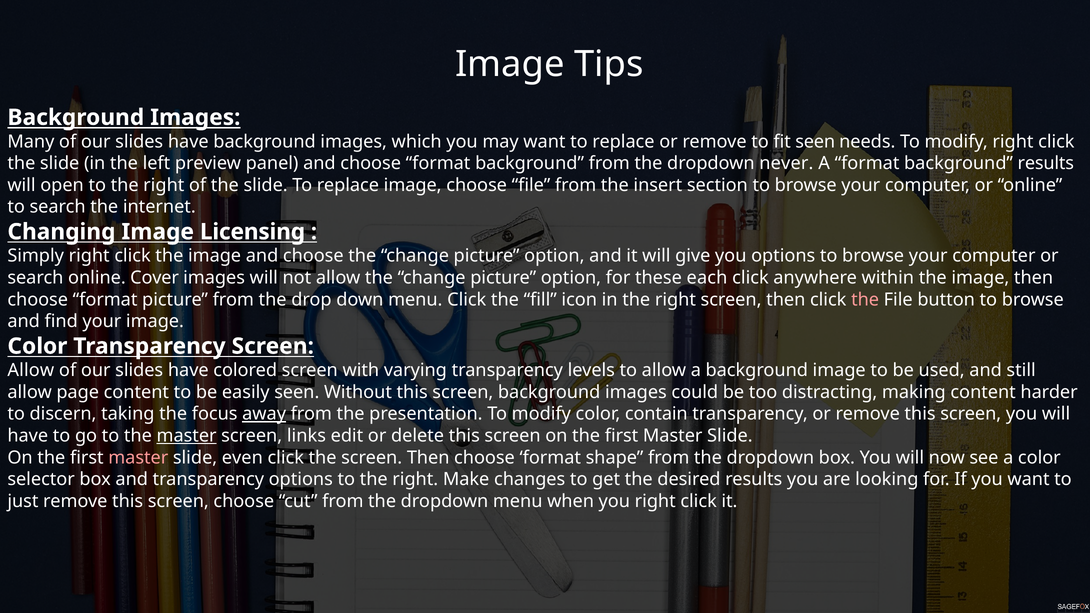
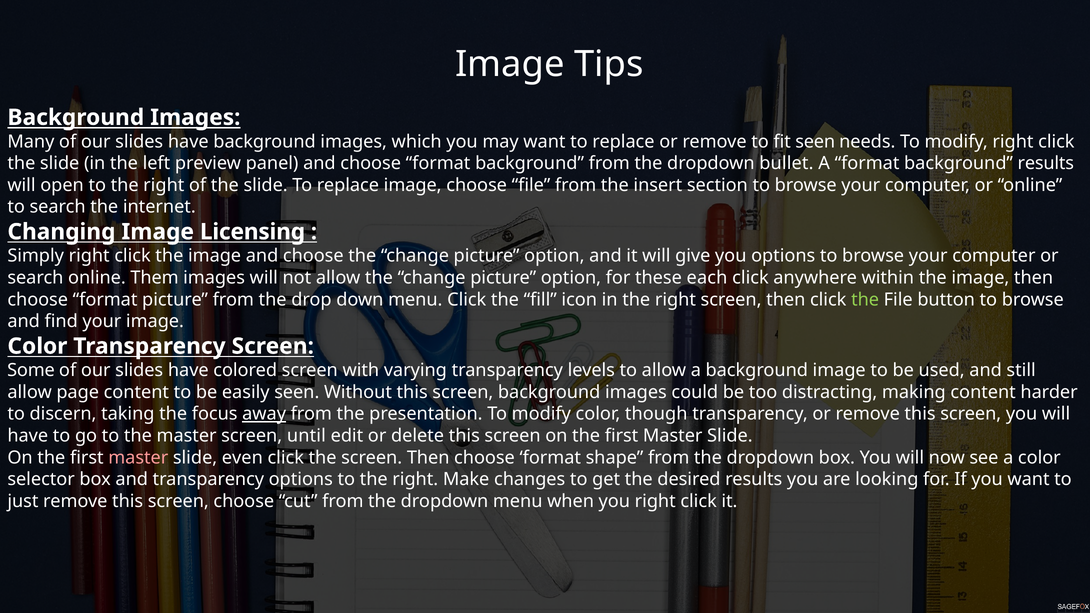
never: never -> bullet
Cover: Cover -> Them
the at (865, 300) colour: pink -> light green
Allow at (31, 370): Allow -> Some
contain: contain -> though
master at (187, 436) underline: present -> none
links: links -> until
